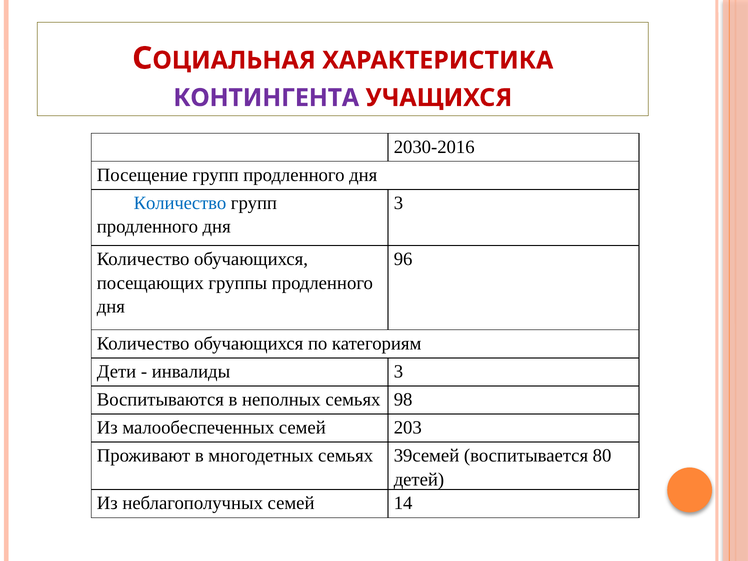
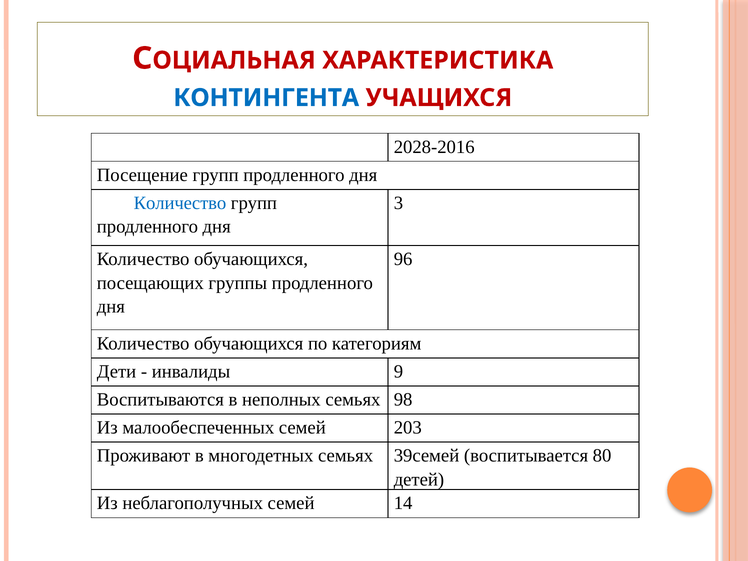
КОНТИНГЕНТА colour: purple -> blue
2030-2016: 2030-2016 -> 2028-2016
инвалиды 3: 3 -> 9
